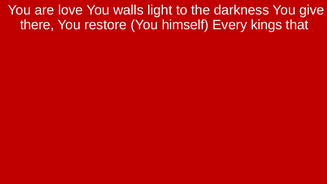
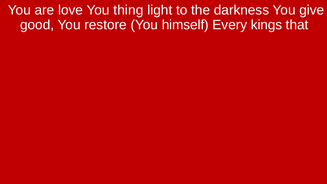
walls: walls -> thing
there: there -> good
